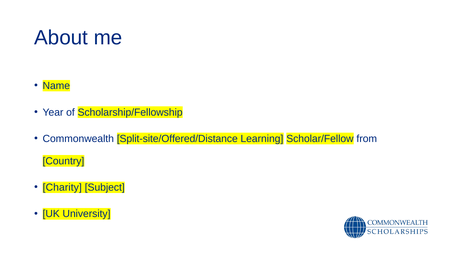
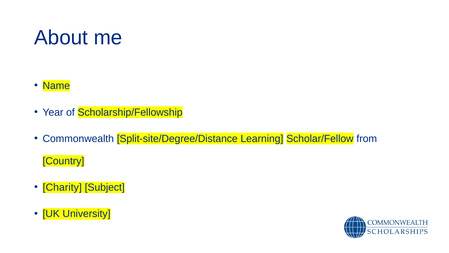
Split-site/Offered/Distance: Split-site/Offered/Distance -> Split-site/Degree/Distance
